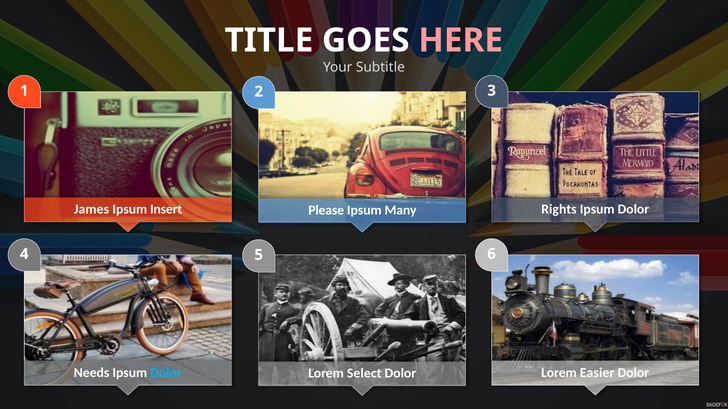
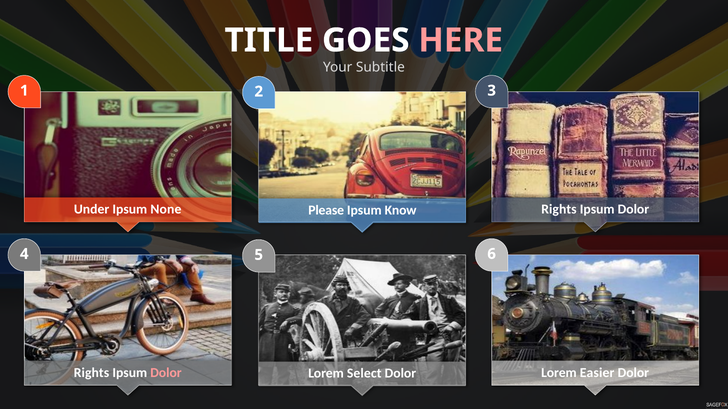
James: James -> Under
Insert: Insert -> None
Many: Many -> Know
Needs at (92, 373): Needs -> Rights
Dolor at (166, 373) colour: light blue -> pink
